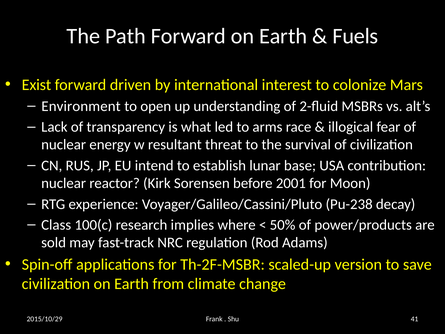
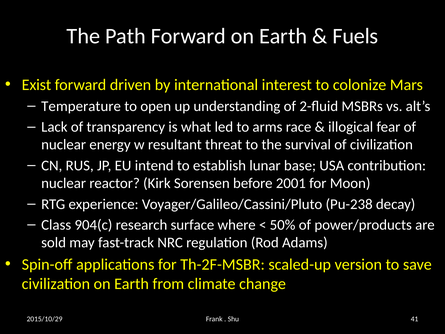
Environment: Environment -> Temperature
100(c: 100(c -> 904(c
implies: implies -> surface
